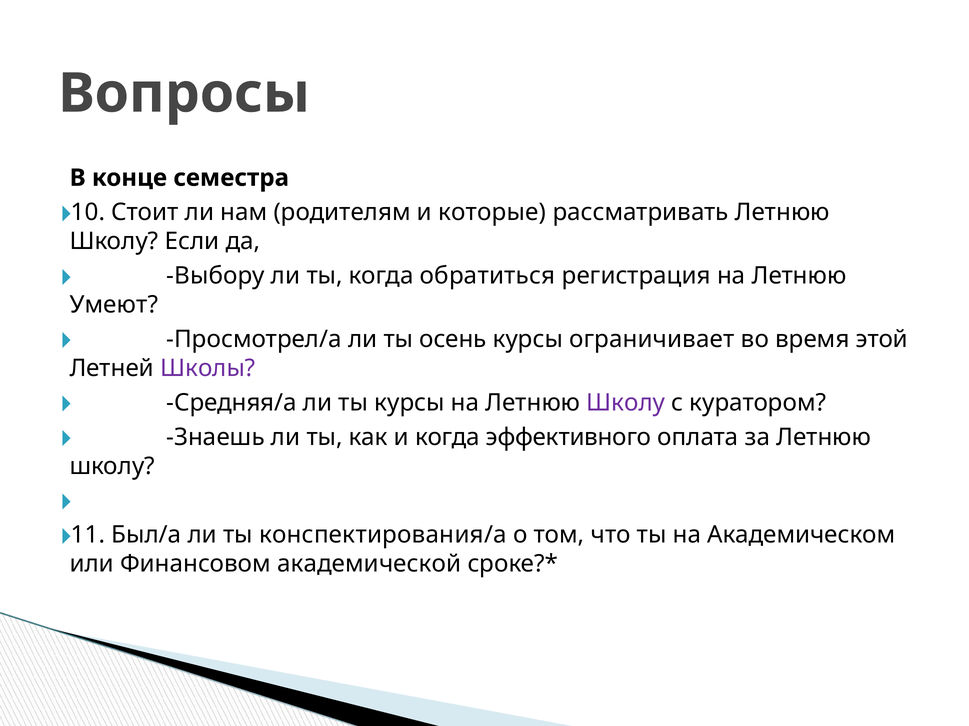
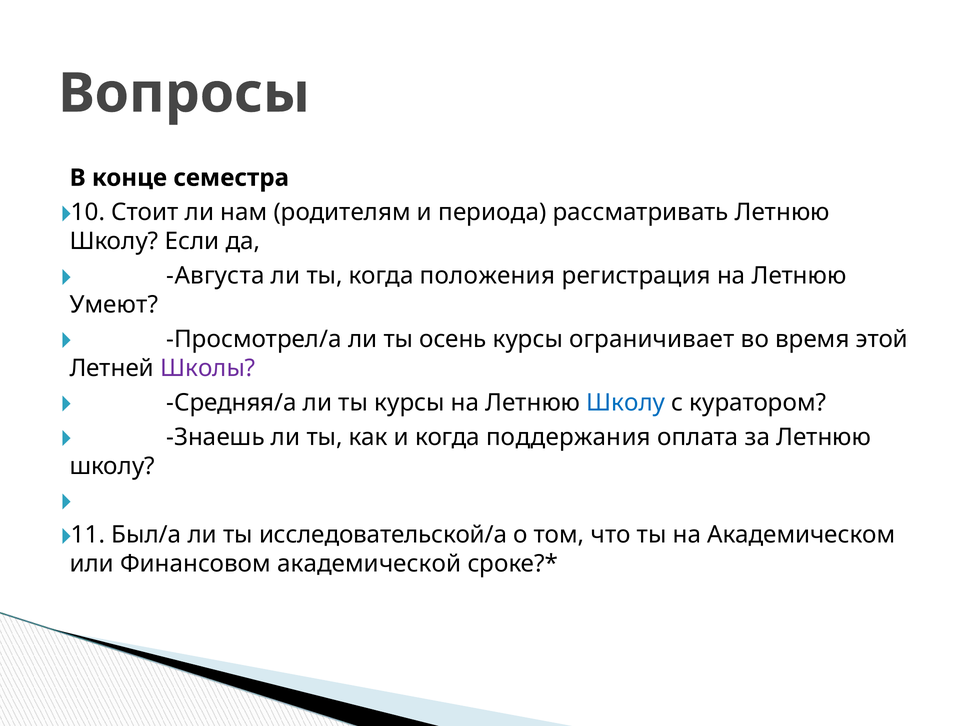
которые: которые -> периода
Выбору: Выбору -> Августа
обратиться: обратиться -> положения
Школу at (626, 403) colour: purple -> blue
эффективного: эффективного -> поддержания
конспектирования/а: конспектирования/а -> исследовательской/а
